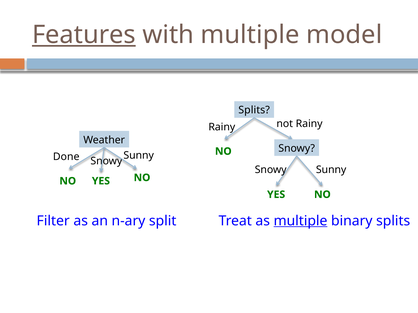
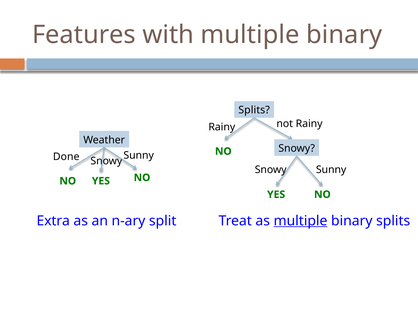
Features underline: present -> none
with multiple model: model -> binary
Filter: Filter -> Extra
